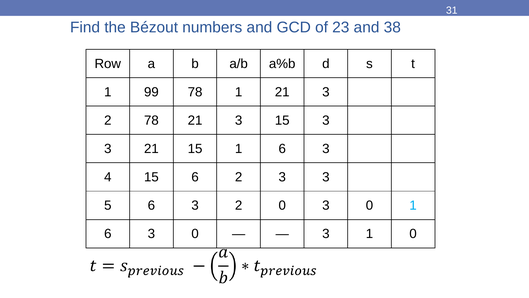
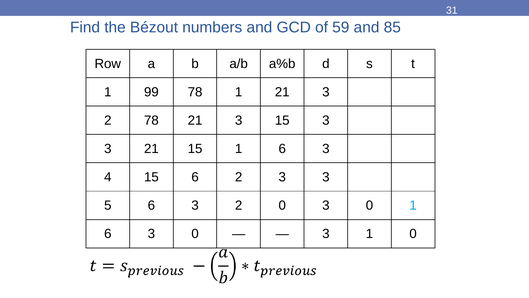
23: 23 -> 59
38: 38 -> 85
